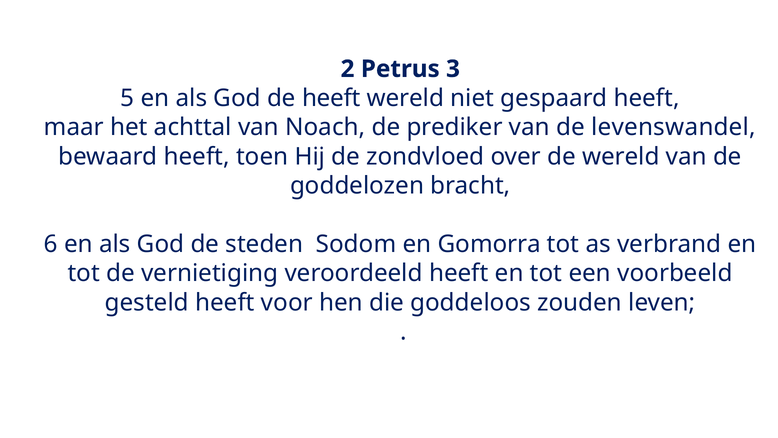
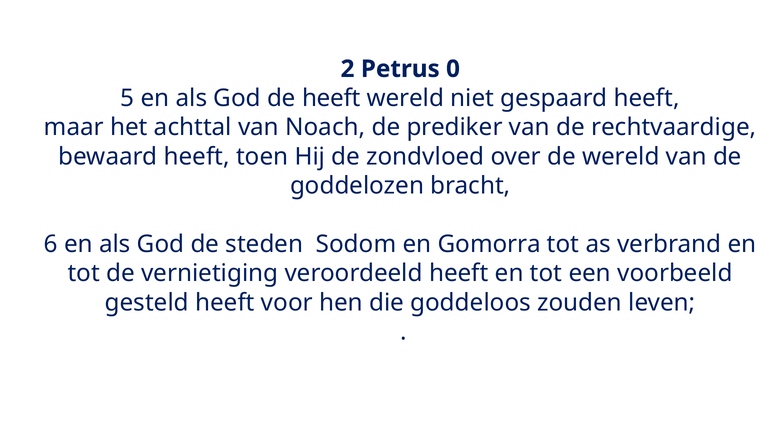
3: 3 -> 0
levenswandel: levenswandel -> rechtvaardige
